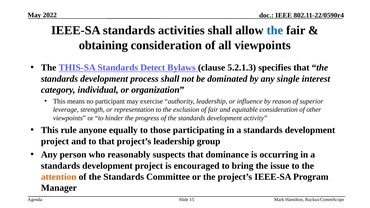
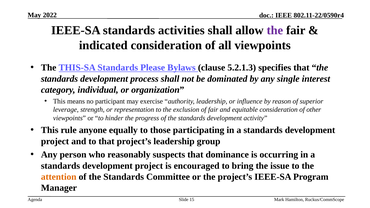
the at (275, 30) colour: blue -> purple
obtaining: obtaining -> indicated
Detect: Detect -> Please
